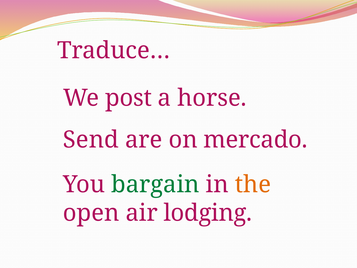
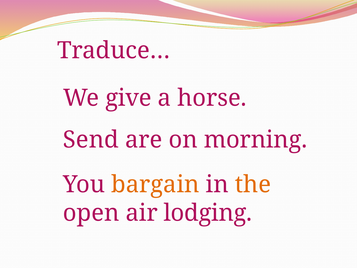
post: post -> give
mercado: mercado -> morning
bargain colour: green -> orange
